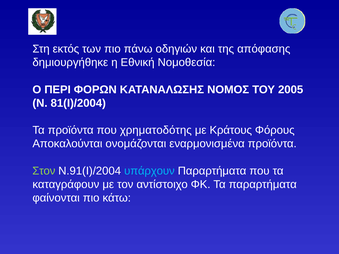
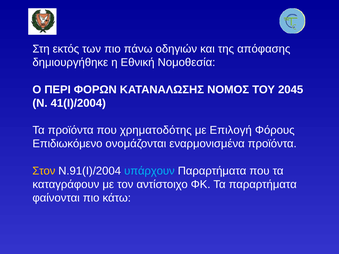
2005: 2005 -> 2045
81(Ι)/2004: 81(Ι)/2004 -> 41(Ι)/2004
Κράτους: Κράτους -> Επιλογή
Αποκαλούνται: Αποκαλούνται -> Επιδιωκόμενο
Στον colour: light green -> yellow
